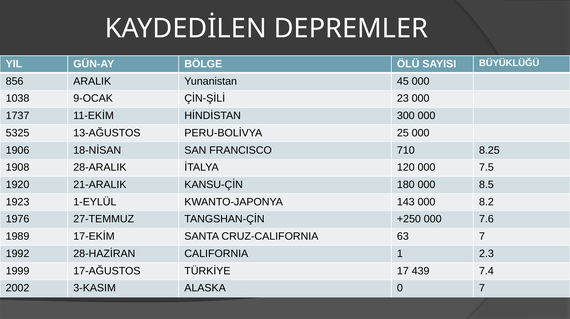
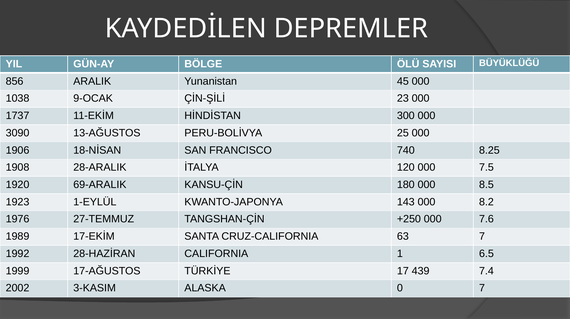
5325: 5325 -> 3090
710: 710 -> 740
21-ARALIK: 21-ARALIK -> 69-ARALIK
2.3: 2.3 -> 6.5
